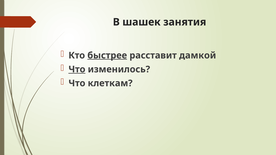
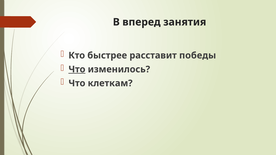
шашек: шашек -> вперед
быстрее underline: present -> none
дамкой: дамкой -> победы
